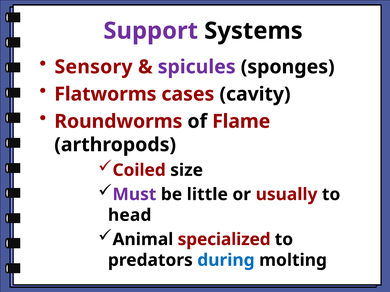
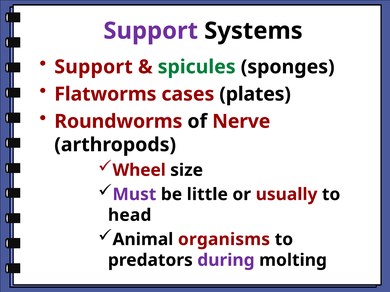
Sensory at (94, 67): Sensory -> Support
spicules colour: purple -> green
cavity: cavity -> plates
Flame: Flame -> Nerve
Coiled: Coiled -> Wheel
specialized: specialized -> organisms
during colour: blue -> purple
